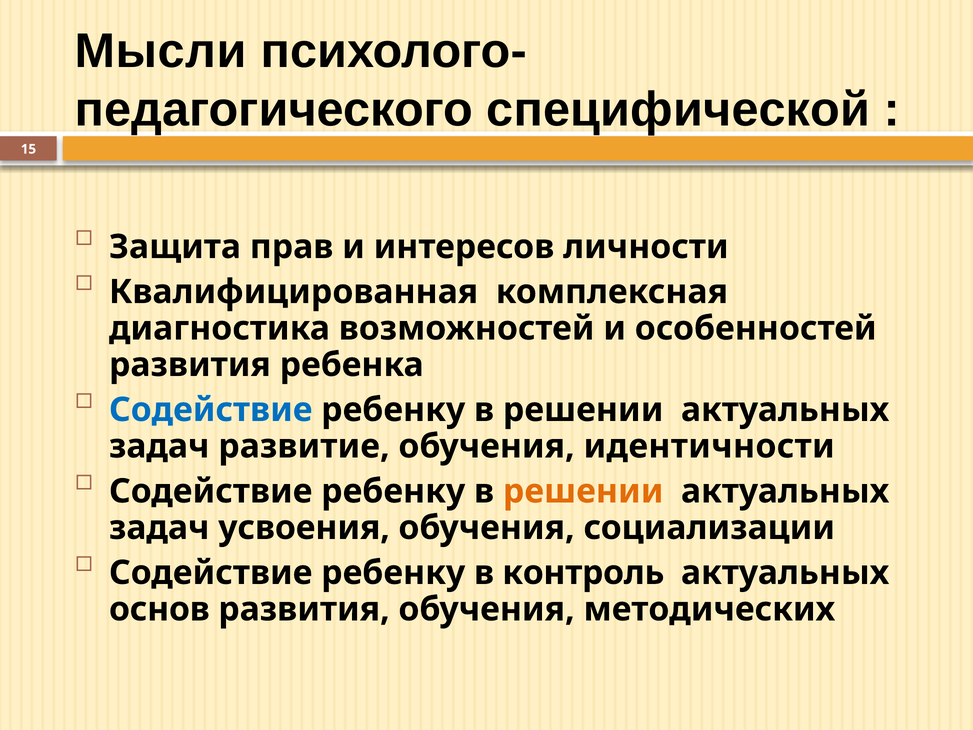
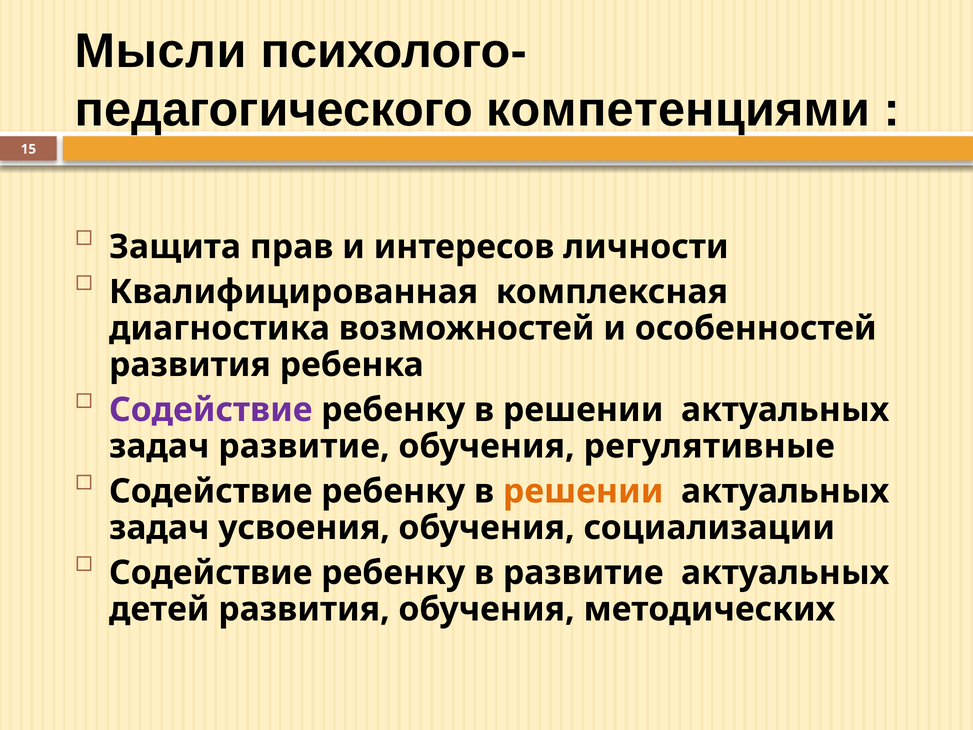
специфической: специфической -> компетенциями
Содействие at (211, 410) colour: blue -> purple
идентичности: идентичности -> регулятивные
в контроль: контроль -> развитие
основ: основ -> детей
